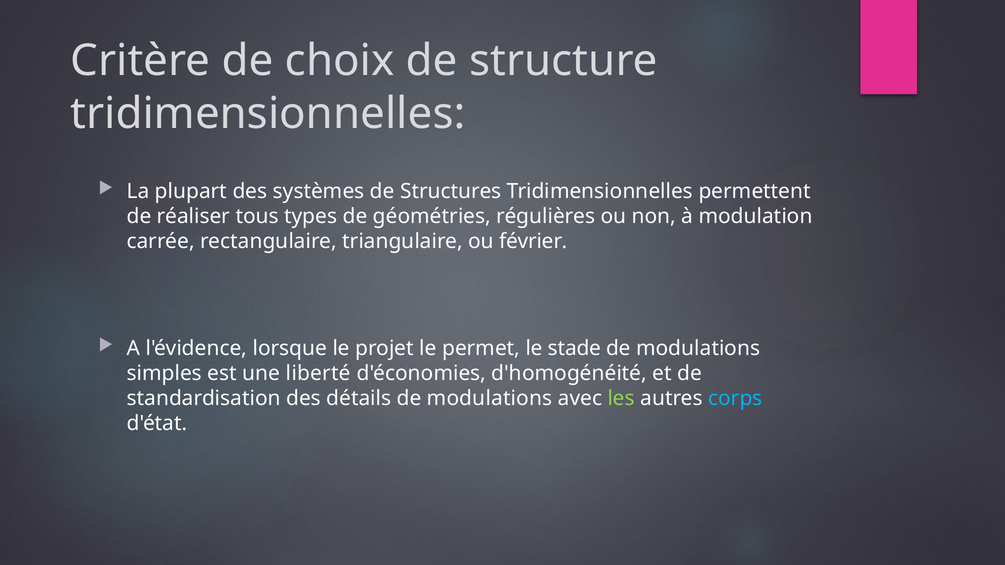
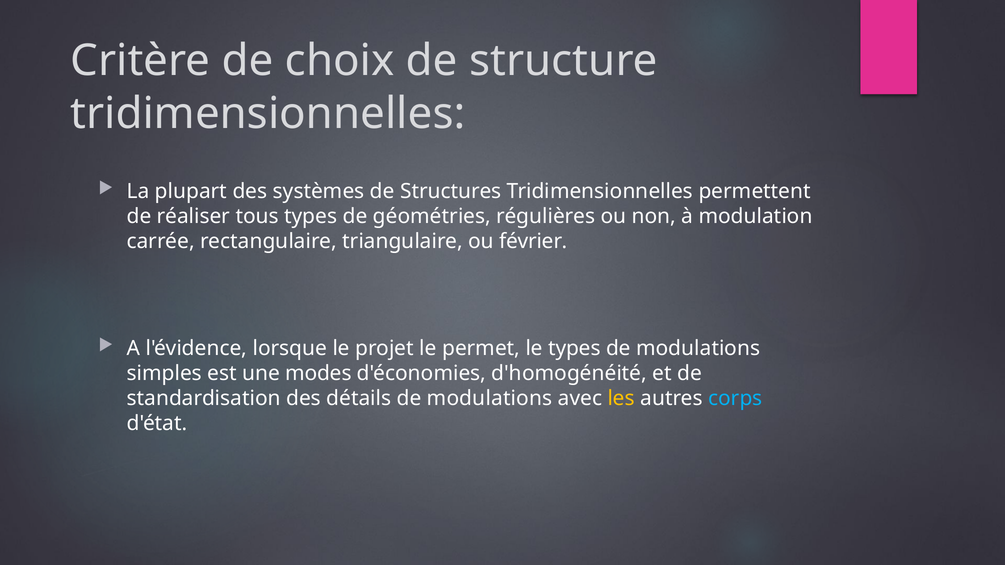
le stade: stade -> types
liberté: liberté -> modes
les colour: light green -> yellow
